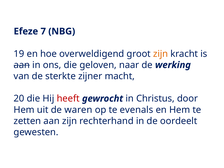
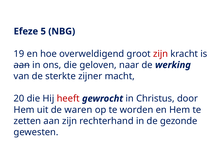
7: 7 -> 5
zijn at (161, 54) colour: orange -> red
evenals: evenals -> worden
oordeelt: oordeelt -> gezonde
